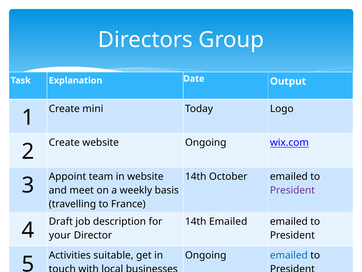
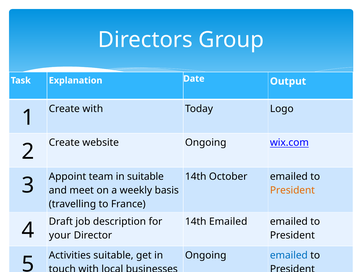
Create mini: mini -> with
in website: website -> suitable
President at (292, 190) colour: purple -> orange
